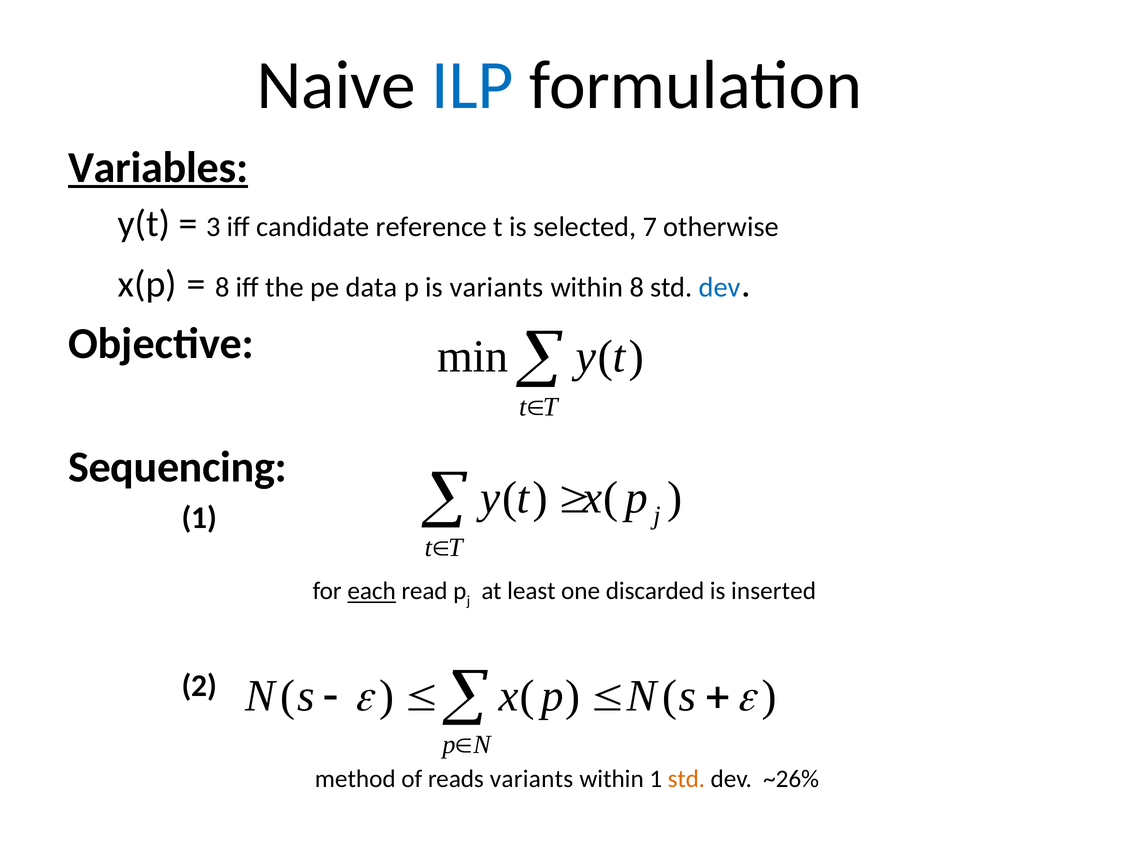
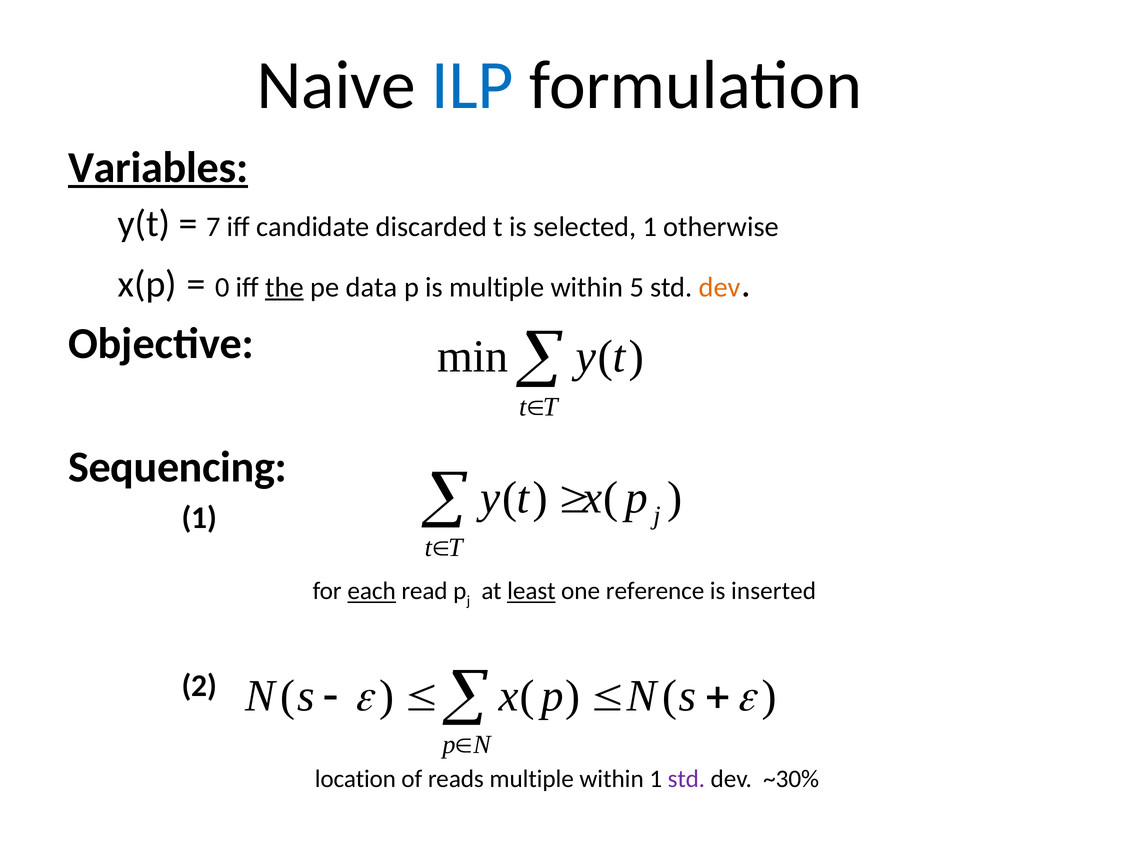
3: 3 -> 7
reference: reference -> discarded
selected 7: 7 -> 1
8 at (222, 287): 8 -> 0
the underline: none -> present
is variants: variants -> multiple
within 8: 8 -> 5
dev at (720, 287) colour: blue -> orange
least underline: none -> present
discarded: discarded -> reference
method: method -> location
reads variants: variants -> multiple
std at (686, 779) colour: orange -> purple
~26%: ~26% -> ~30%
